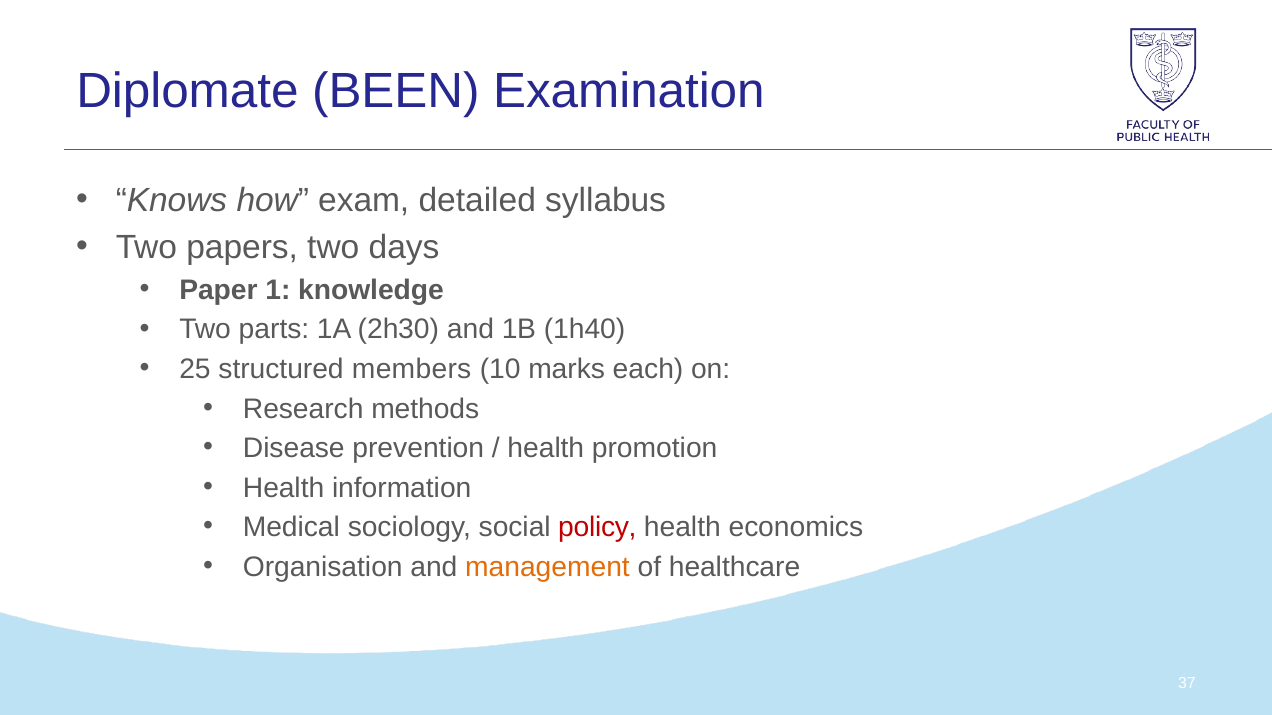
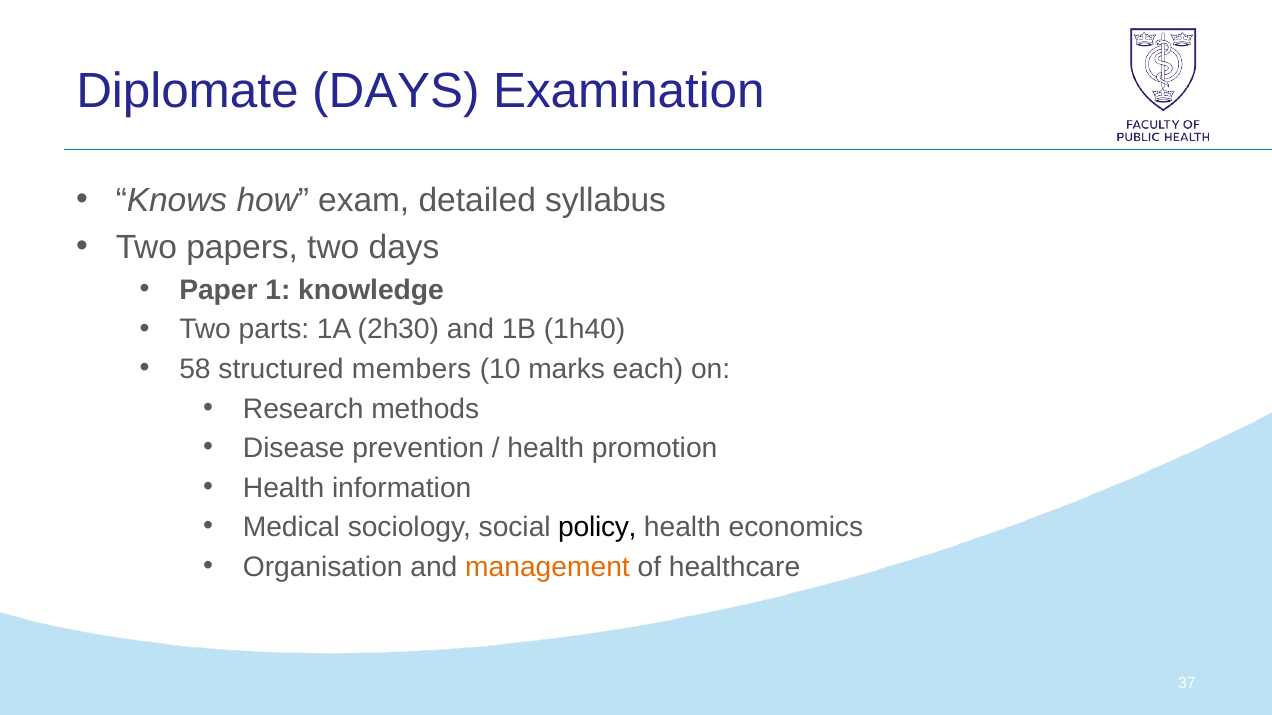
Diplomate BEEN: BEEN -> DAYS
25: 25 -> 58
policy colour: red -> black
